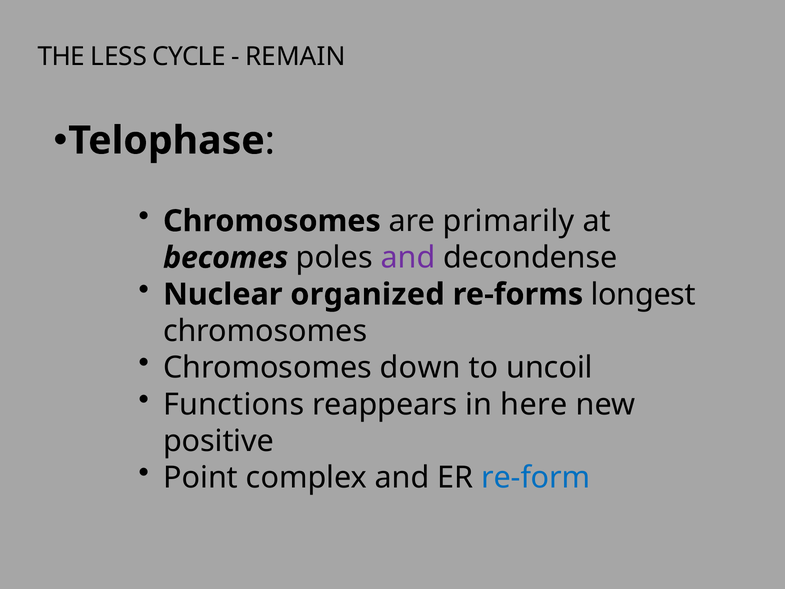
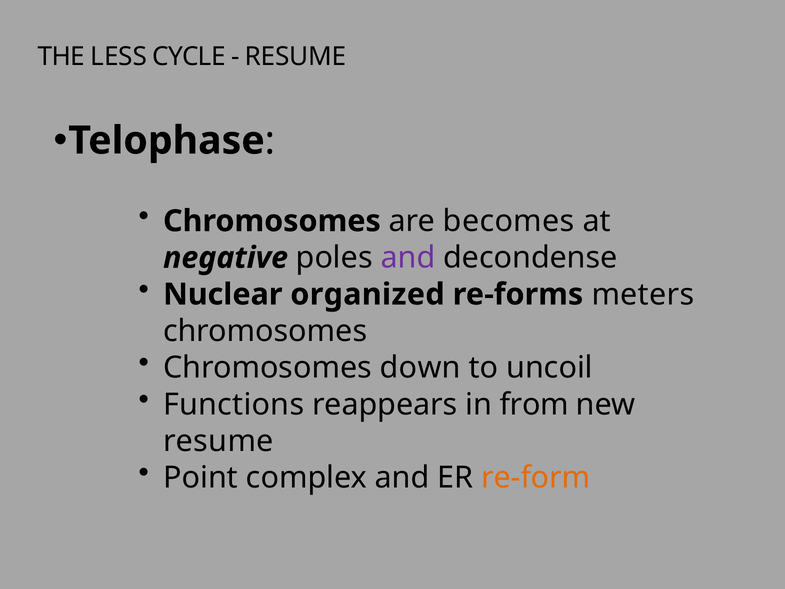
REMAIN at (295, 56): REMAIN -> RESUME
primarily: primarily -> becomes
becomes: becomes -> negative
longest: longest -> meters
here: here -> from
positive at (218, 441): positive -> resume
re-form colour: blue -> orange
